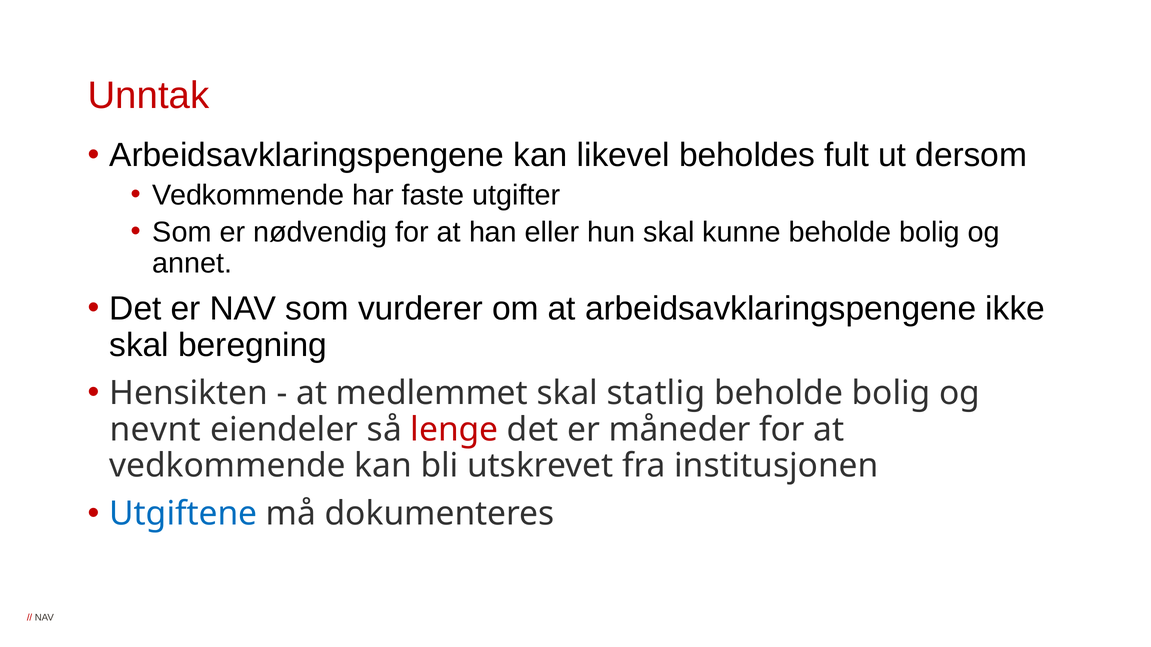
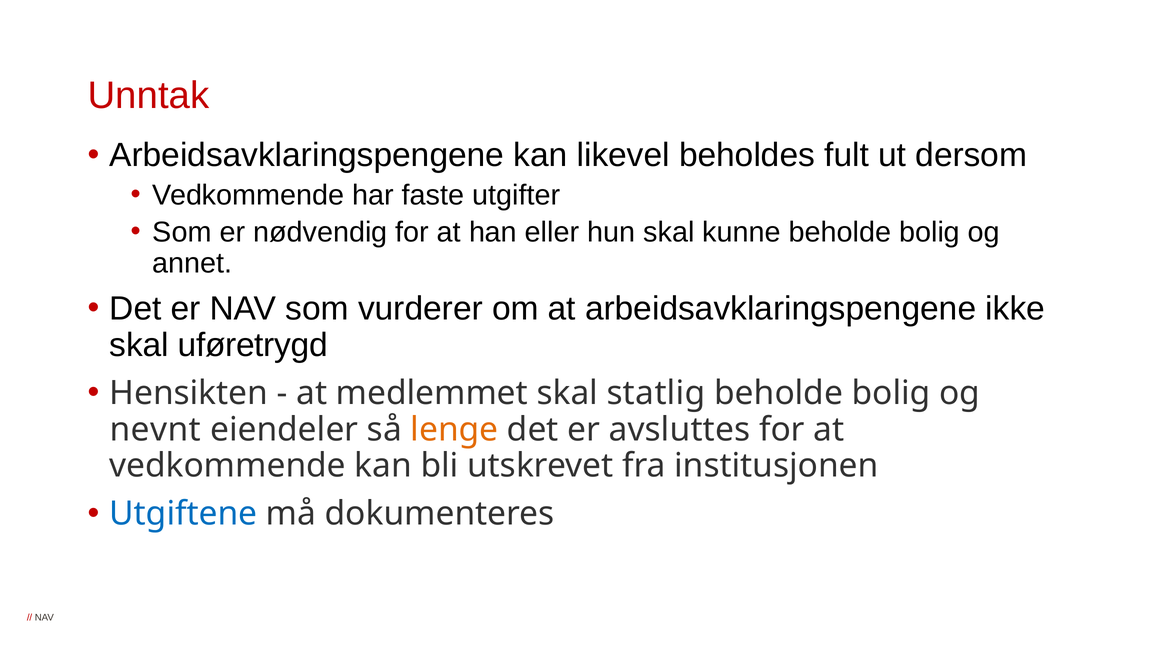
beregning: beregning -> uføretrygd
lenge colour: red -> orange
måneder: måneder -> avsluttes
